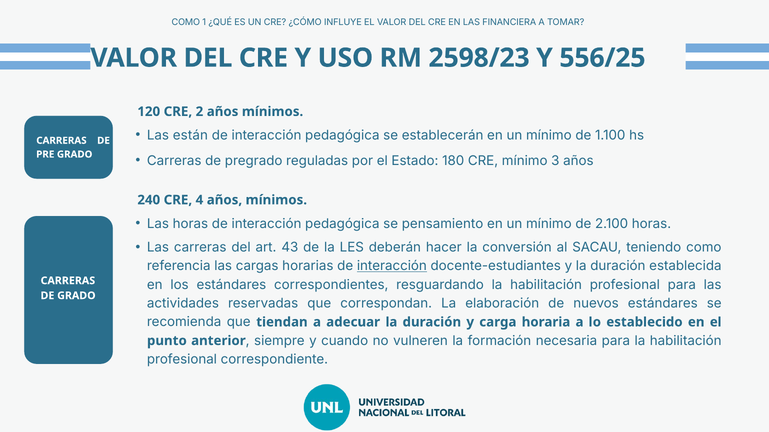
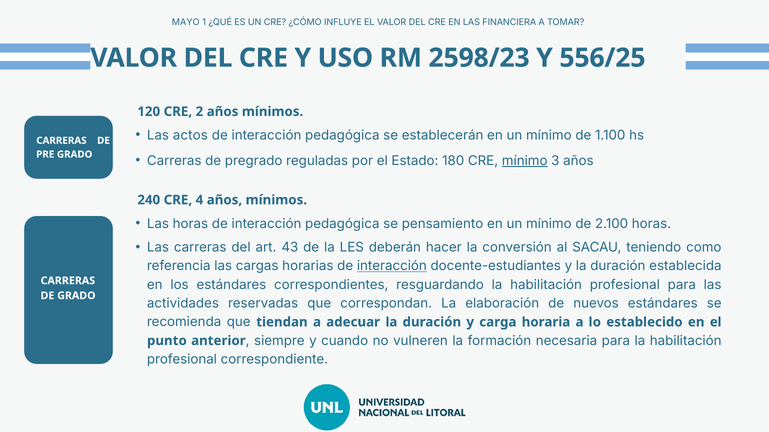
COMO at (186, 22): COMO -> MAYO
están: están -> actos
mínimo at (525, 161) underline: none -> present
